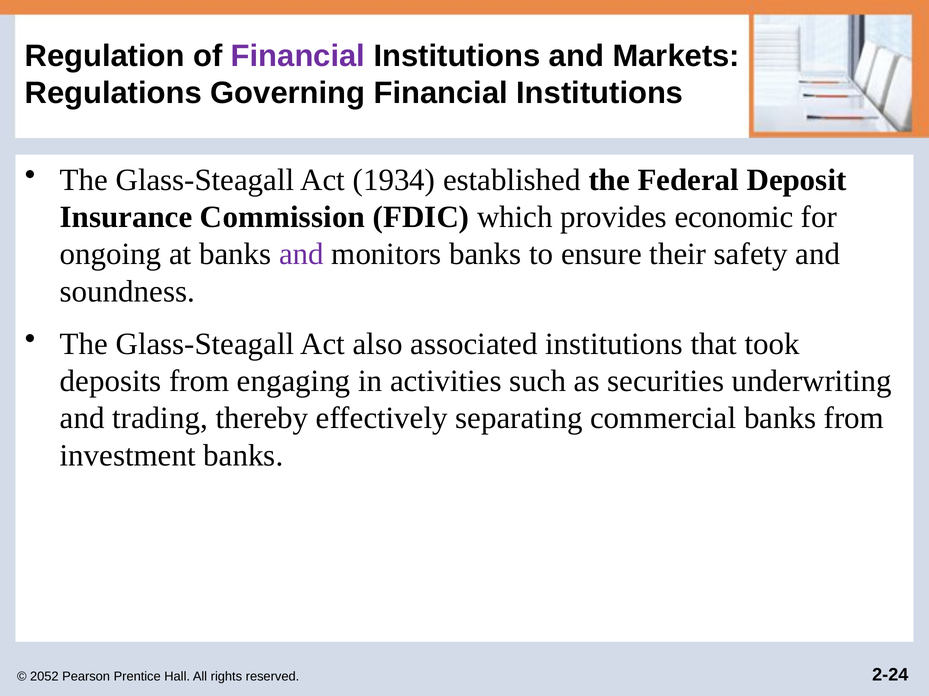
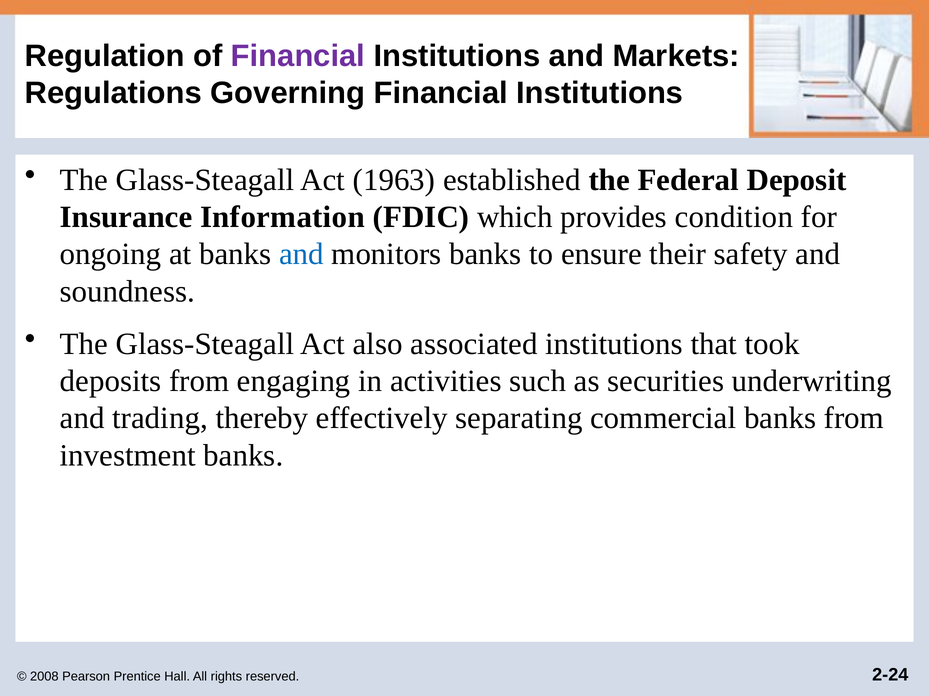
1934: 1934 -> 1963
Commission: Commission -> Information
economic: economic -> condition
and at (301, 255) colour: purple -> blue
2052: 2052 -> 2008
